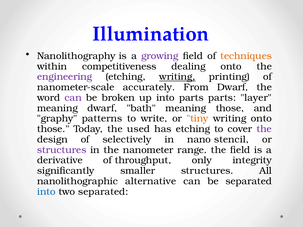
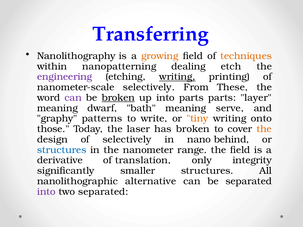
Illumination: Illumination -> Transferring
growing colour: purple -> orange
competitiveness: competitiveness -> nanopatterning
dealing onto: onto -> etch
nanometer-scale accurately: accurately -> selectively
From Dwarf: Dwarf -> These
broken at (118, 98) underline: none -> present
meaning those: those -> serve
used: used -> laser
has etching: etching -> broken
the at (264, 129) colour: purple -> orange
stencil: stencil -> behind
structures at (62, 150) colour: purple -> blue
throughput: throughput -> translation
into at (46, 192) colour: blue -> purple
